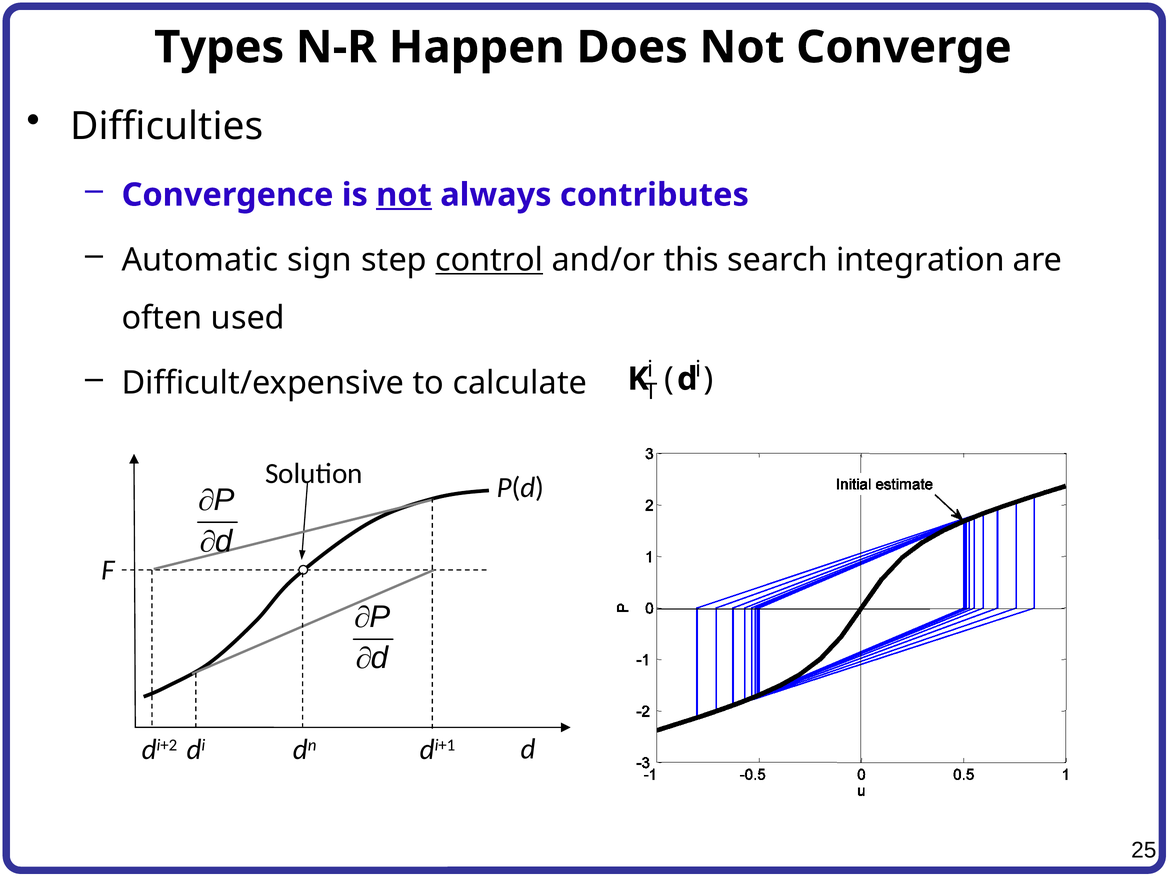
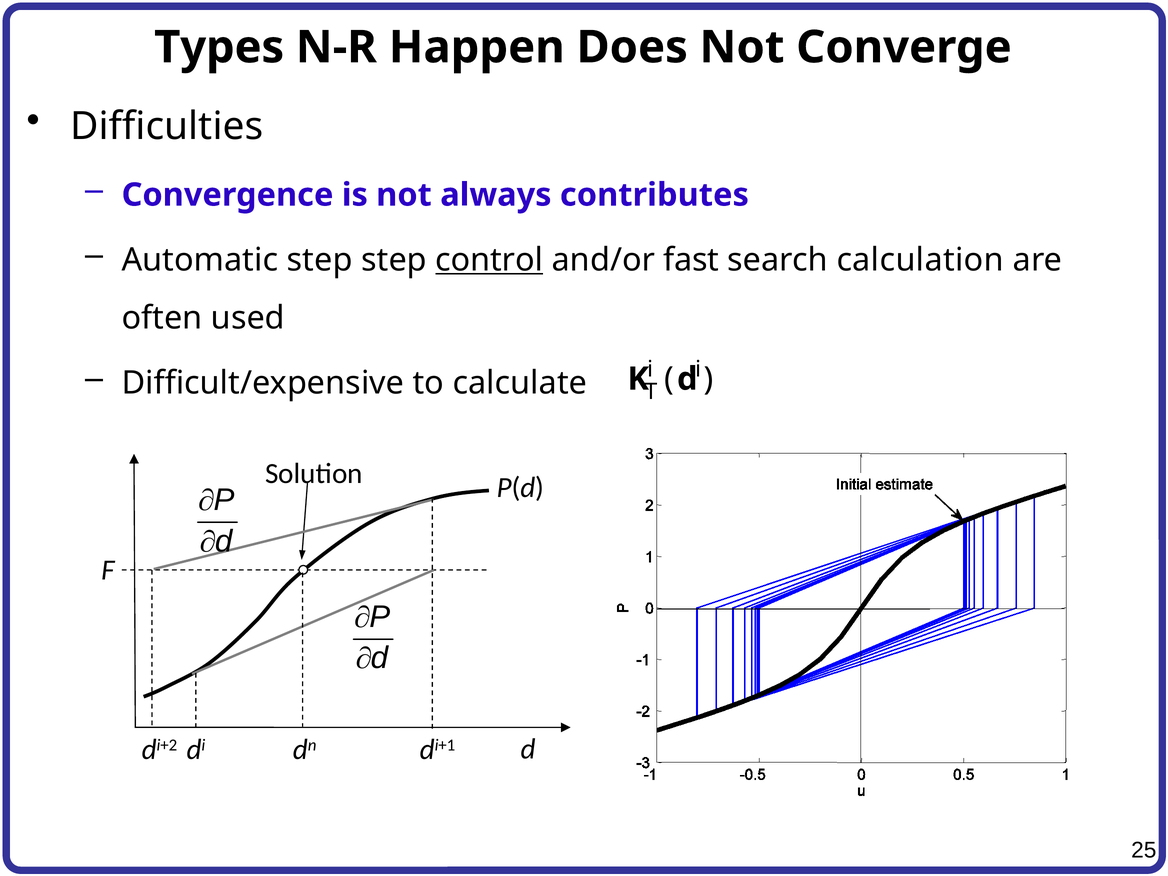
not at (404, 195) underline: present -> none
Automatic sign: sign -> step
this: this -> fast
integration: integration -> calculation
